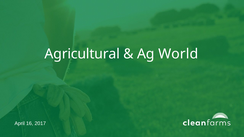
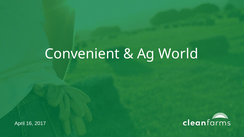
Agricultural: Agricultural -> Convenient
